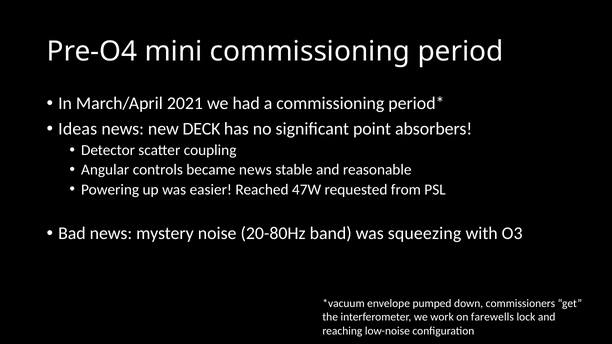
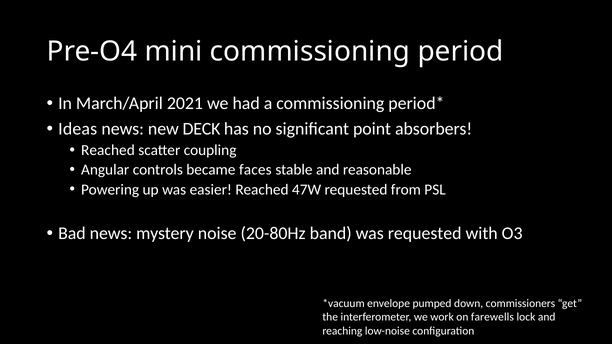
Detector at (108, 150): Detector -> Reached
became news: news -> faces
was squeezing: squeezing -> requested
